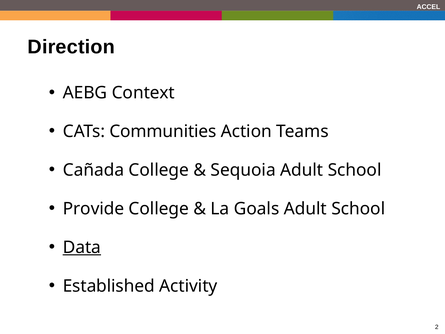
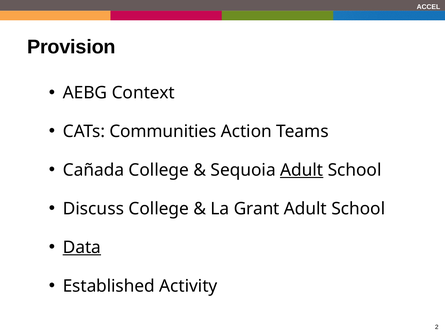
Direction: Direction -> Provision
Adult at (302, 170) underline: none -> present
Provide: Provide -> Discuss
Goals: Goals -> Grant
